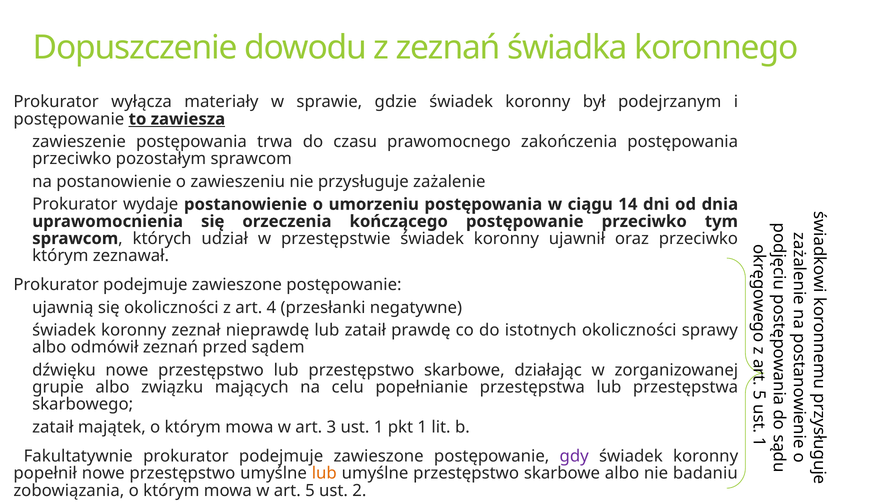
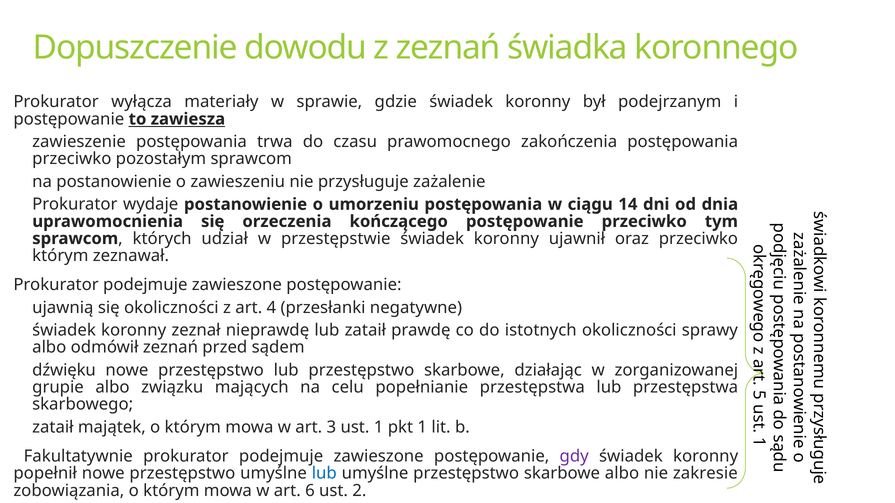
lub at (324, 474) colour: orange -> blue
badaniu: badaniu -> zakresie
art 5: 5 -> 6
